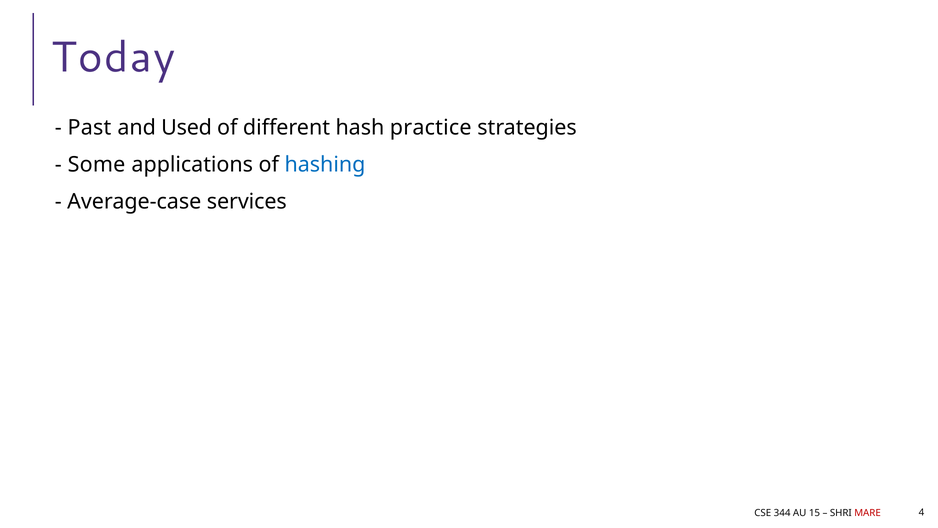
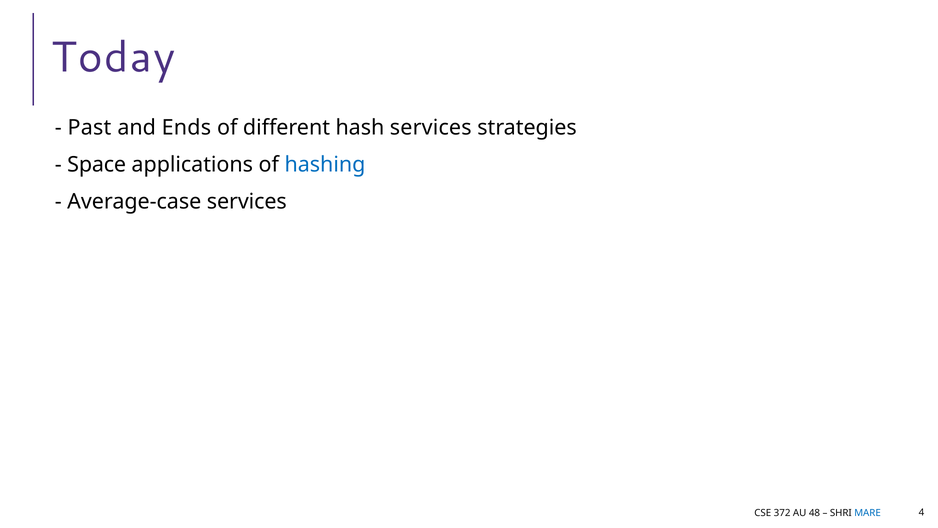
Used: Used -> Ends
hash practice: practice -> services
Some: Some -> Space
344: 344 -> 372
15: 15 -> 48
MARE colour: red -> blue
